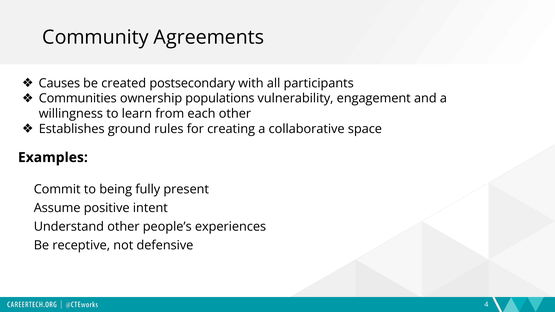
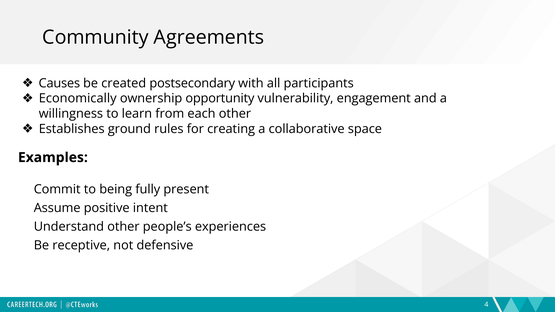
Communities: Communities -> Economically
populations: populations -> opportunity
